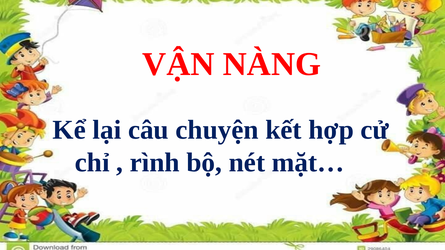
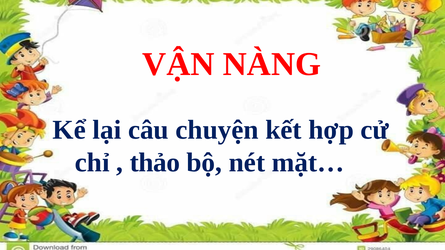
rình: rình -> thảo
